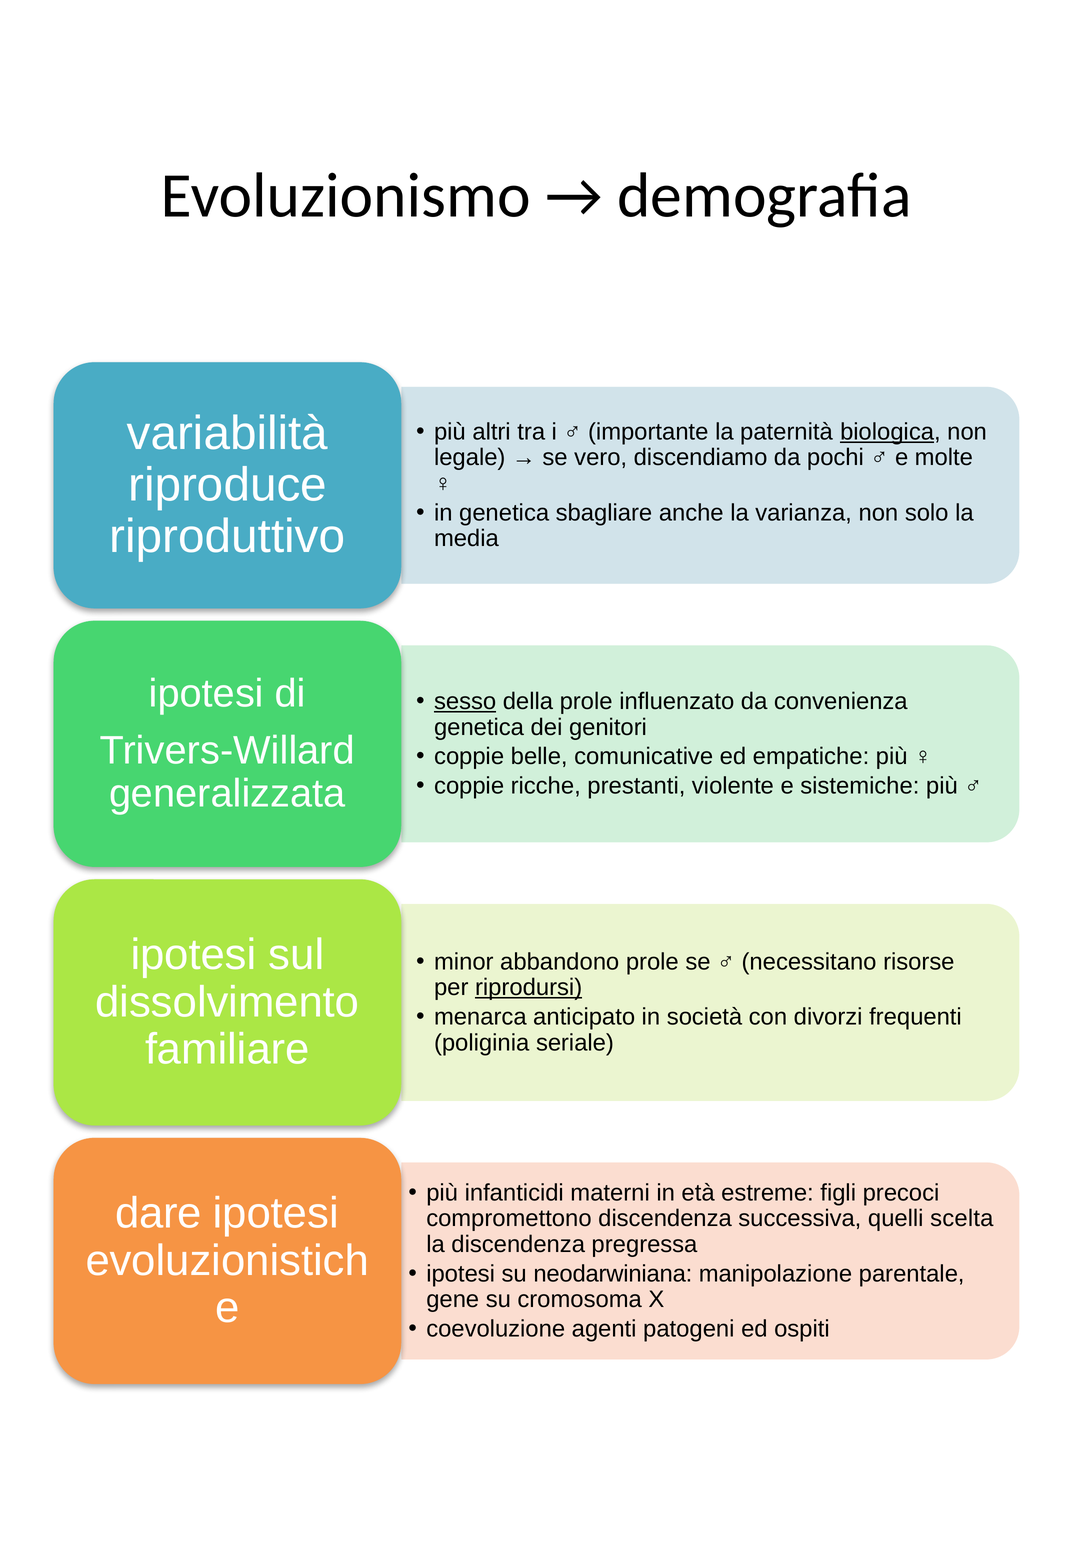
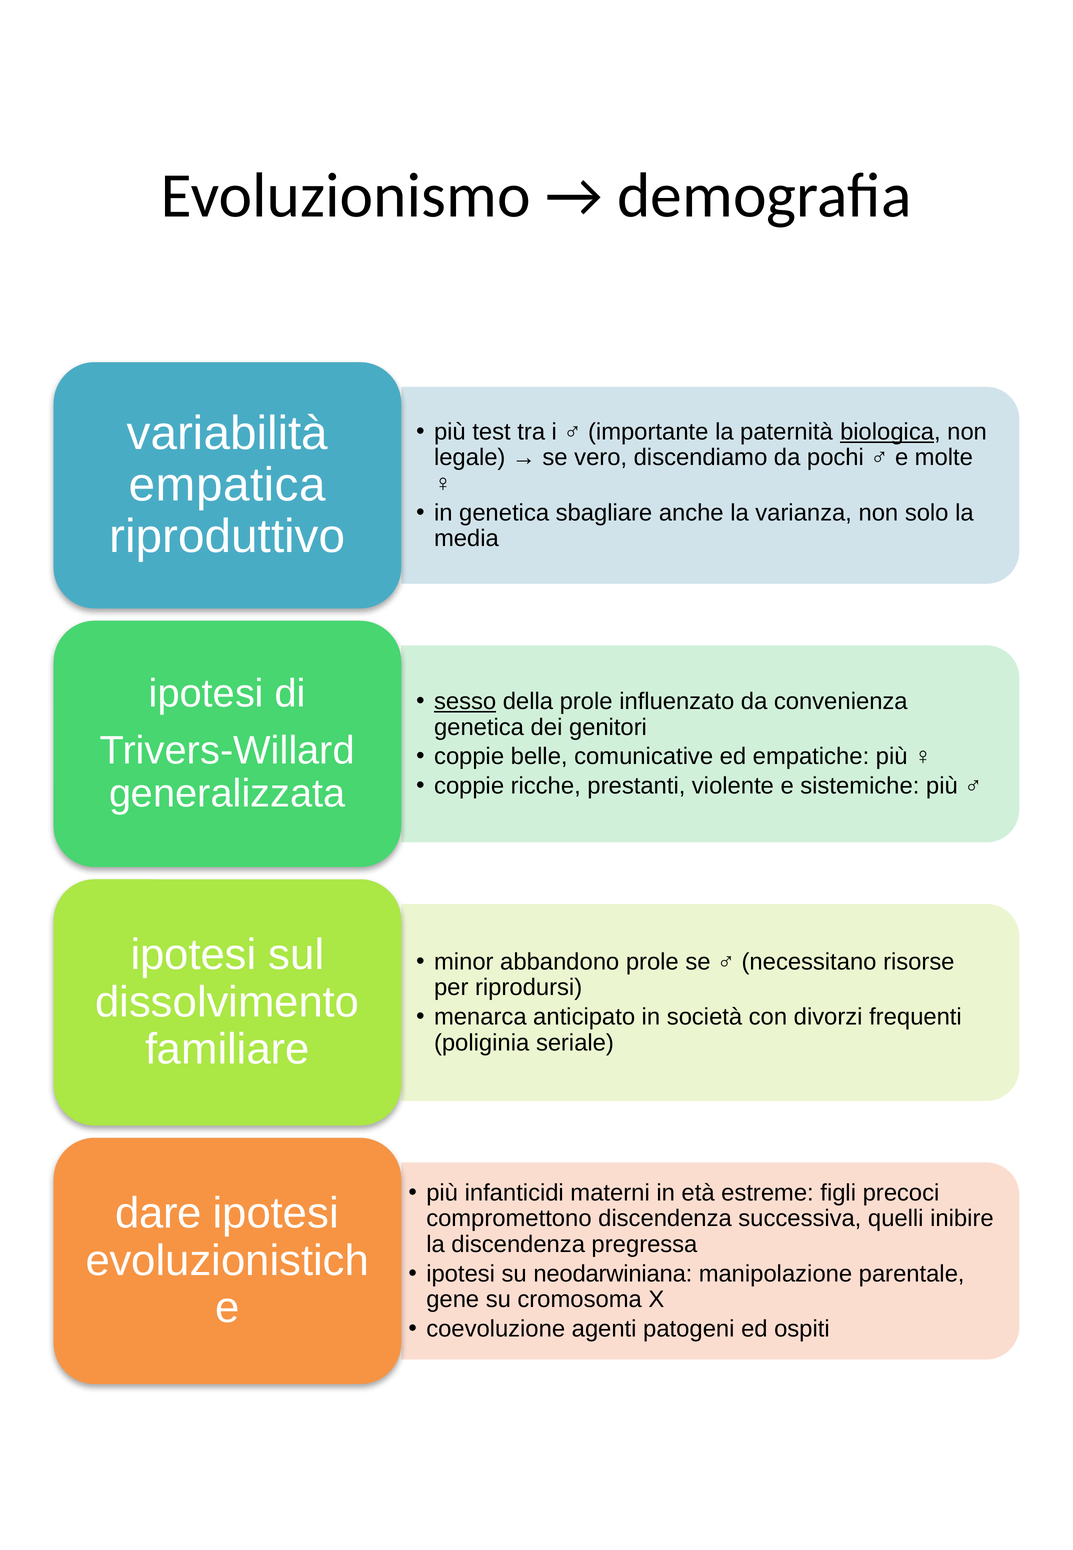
altri: altri -> test
riproduce: riproduce -> empatica
riprodursi underline: present -> none
scelta: scelta -> inibire
